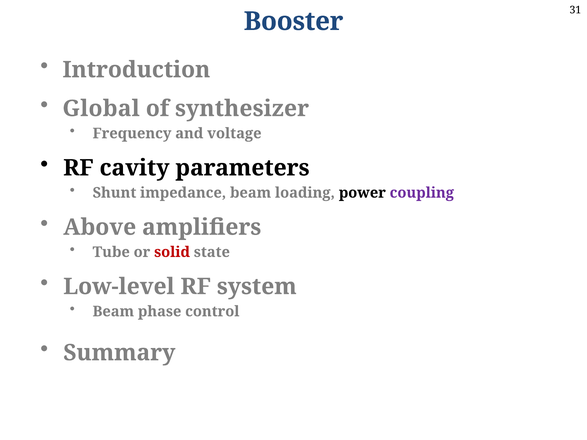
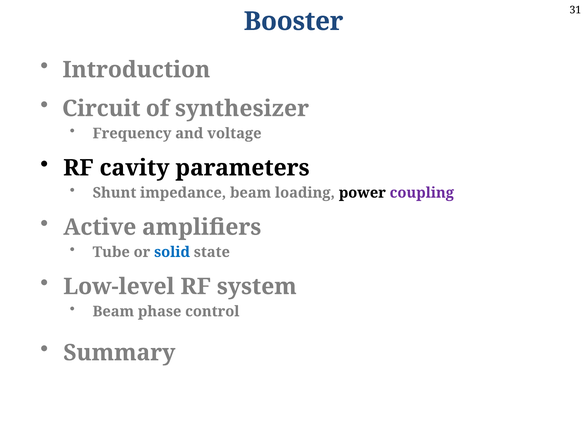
Global: Global -> Circuit
Above: Above -> Active
solid colour: red -> blue
